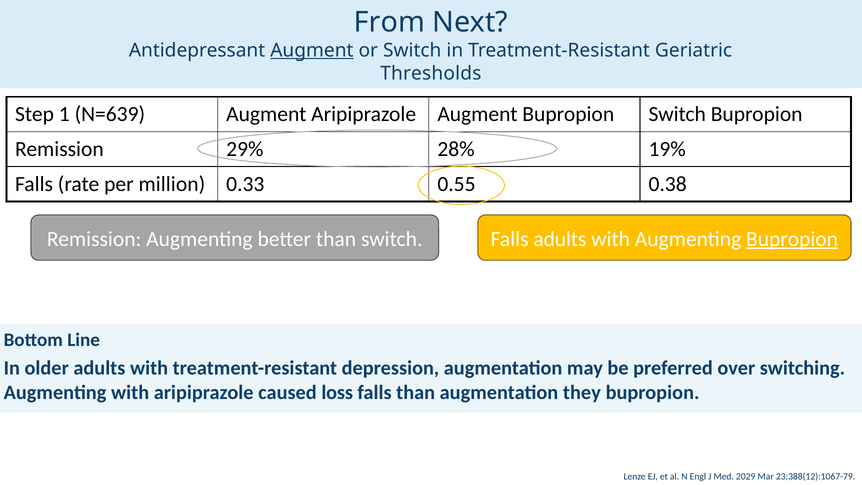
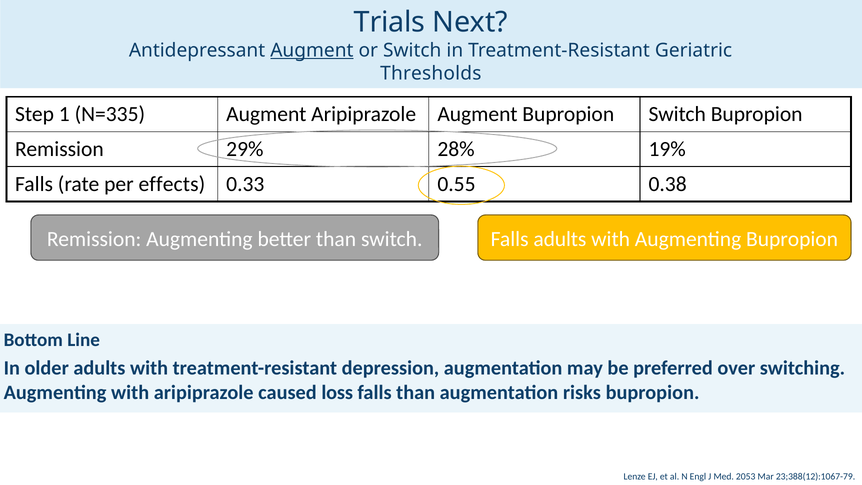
From: From -> Trials
N=639: N=639 -> N=335
million: million -> effects
Bupropion at (792, 239) underline: present -> none
they: they -> risks
2029: 2029 -> 2053
